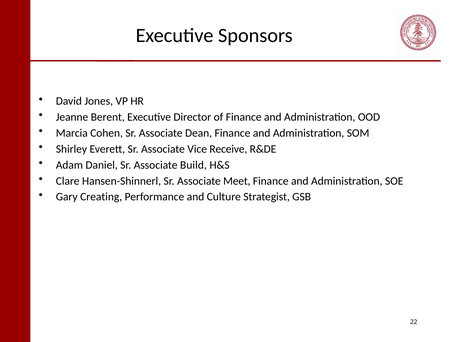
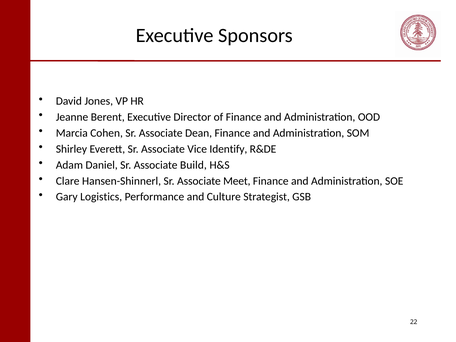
Receive: Receive -> Identify
Creating: Creating -> Logistics
